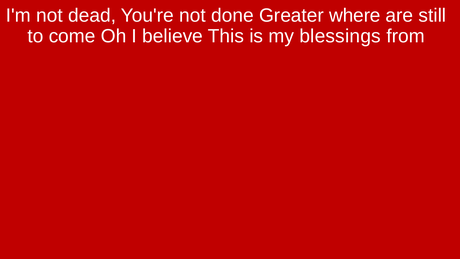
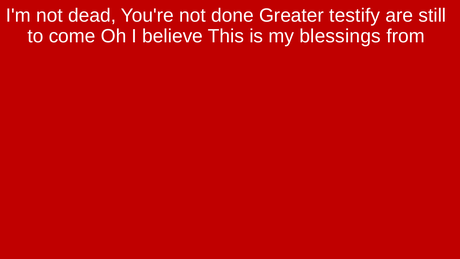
where: where -> testify
